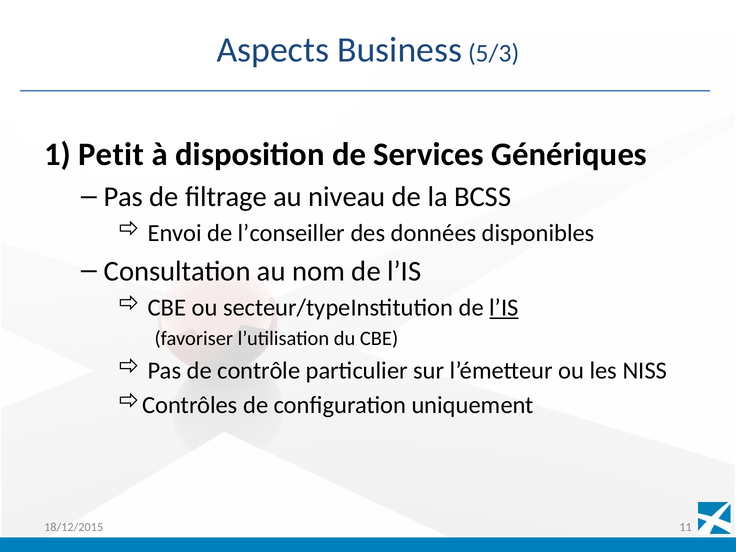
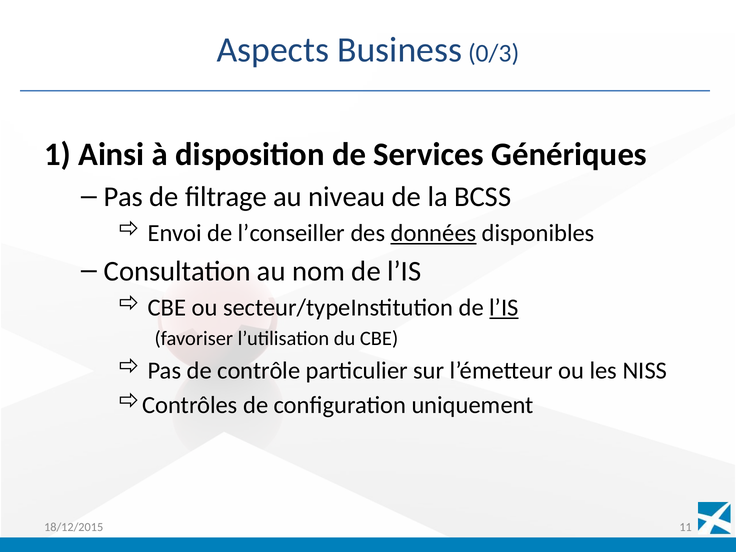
5/3: 5/3 -> 0/3
Petit: Petit -> Ainsi
données underline: none -> present
